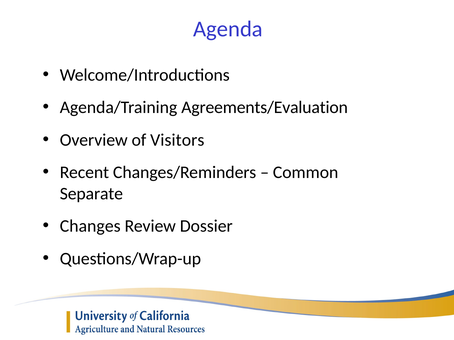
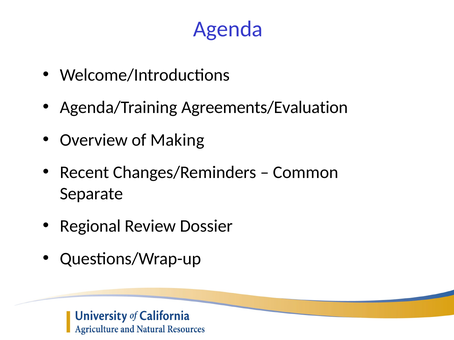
Visitors: Visitors -> Making
Changes: Changes -> Regional
